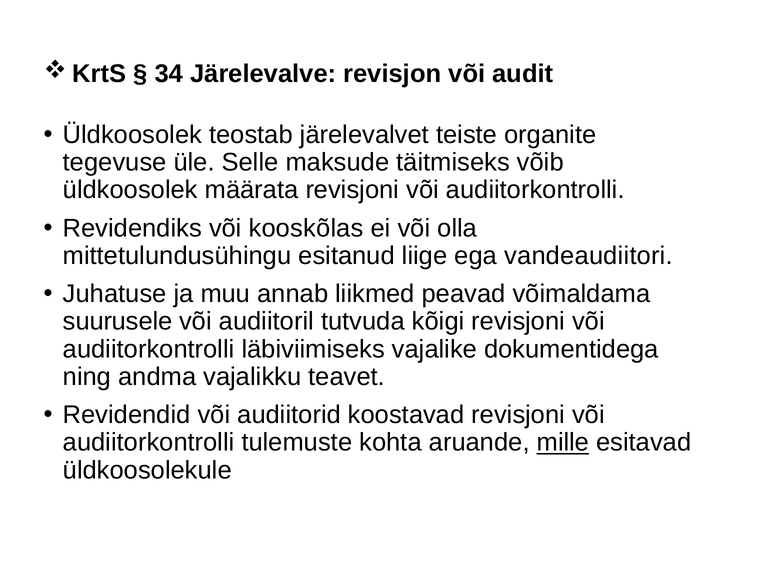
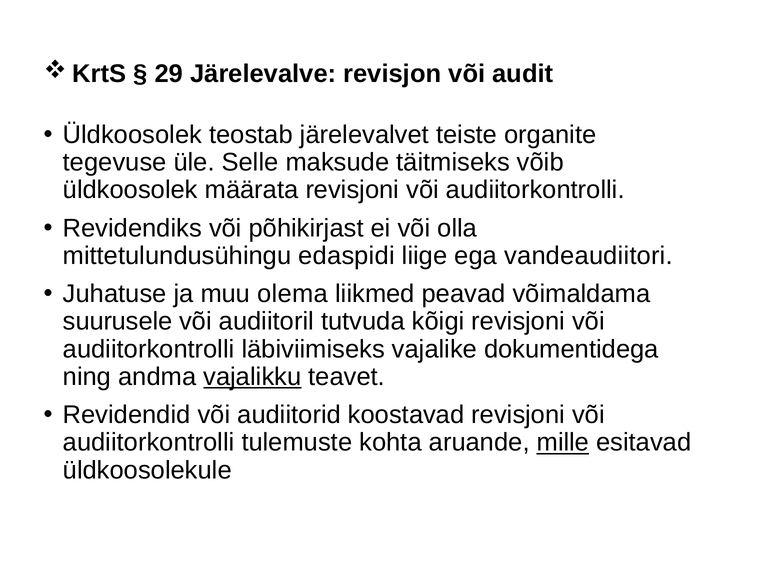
34: 34 -> 29
kooskõlas: kooskõlas -> põhikirjast
esitanud: esitanud -> edaspidi
annab: annab -> olema
vajalikku underline: none -> present
